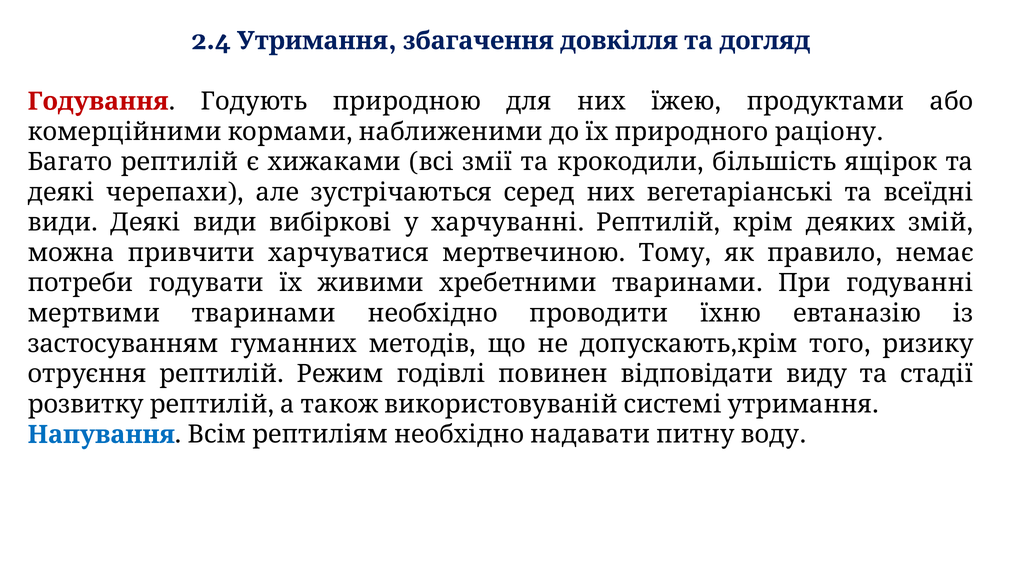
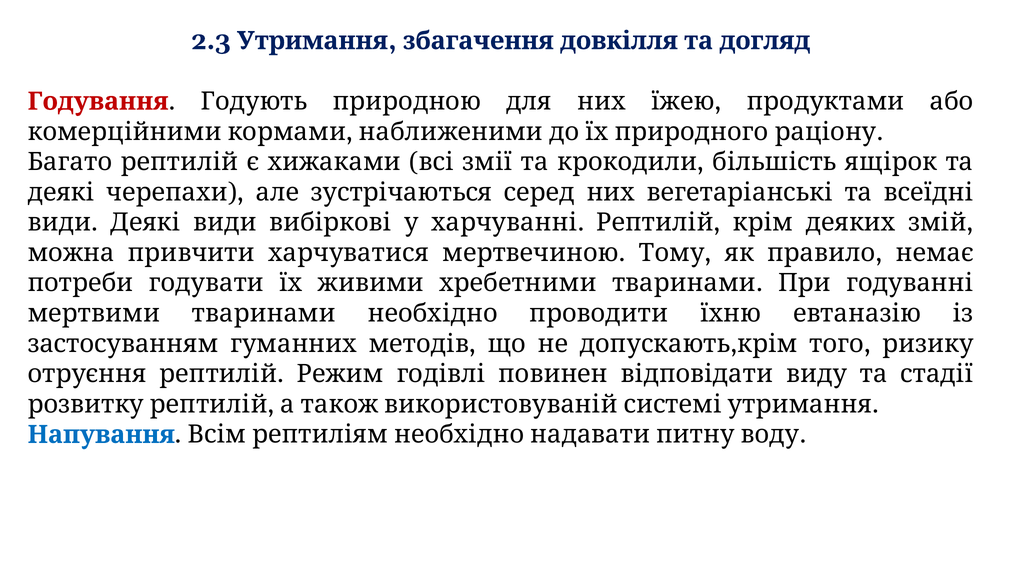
2.4: 2.4 -> 2.3
